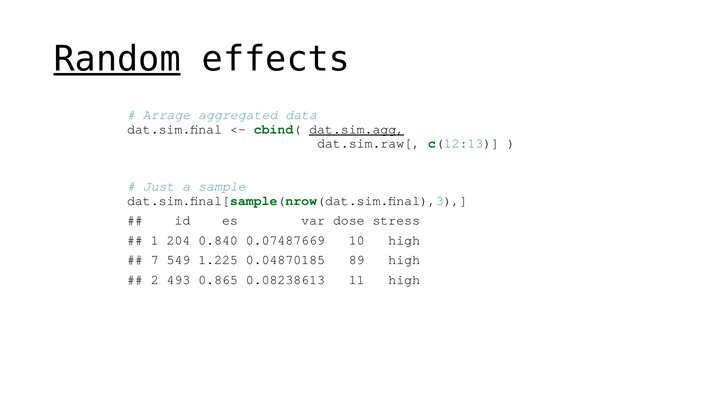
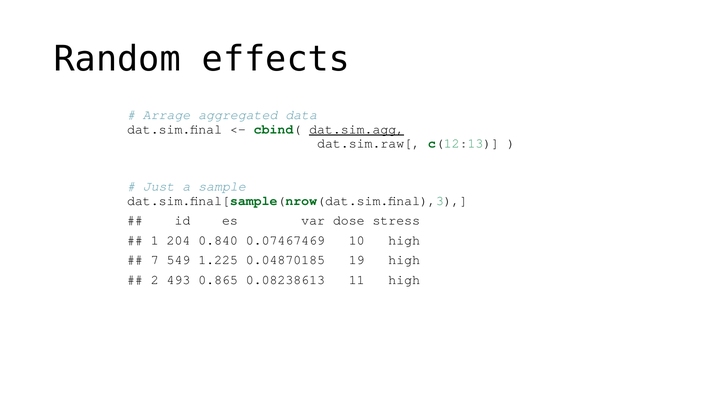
Random underline: present -> none
0.07487669: 0.07487669 -> 0.07467469
89: 89 -> 19
